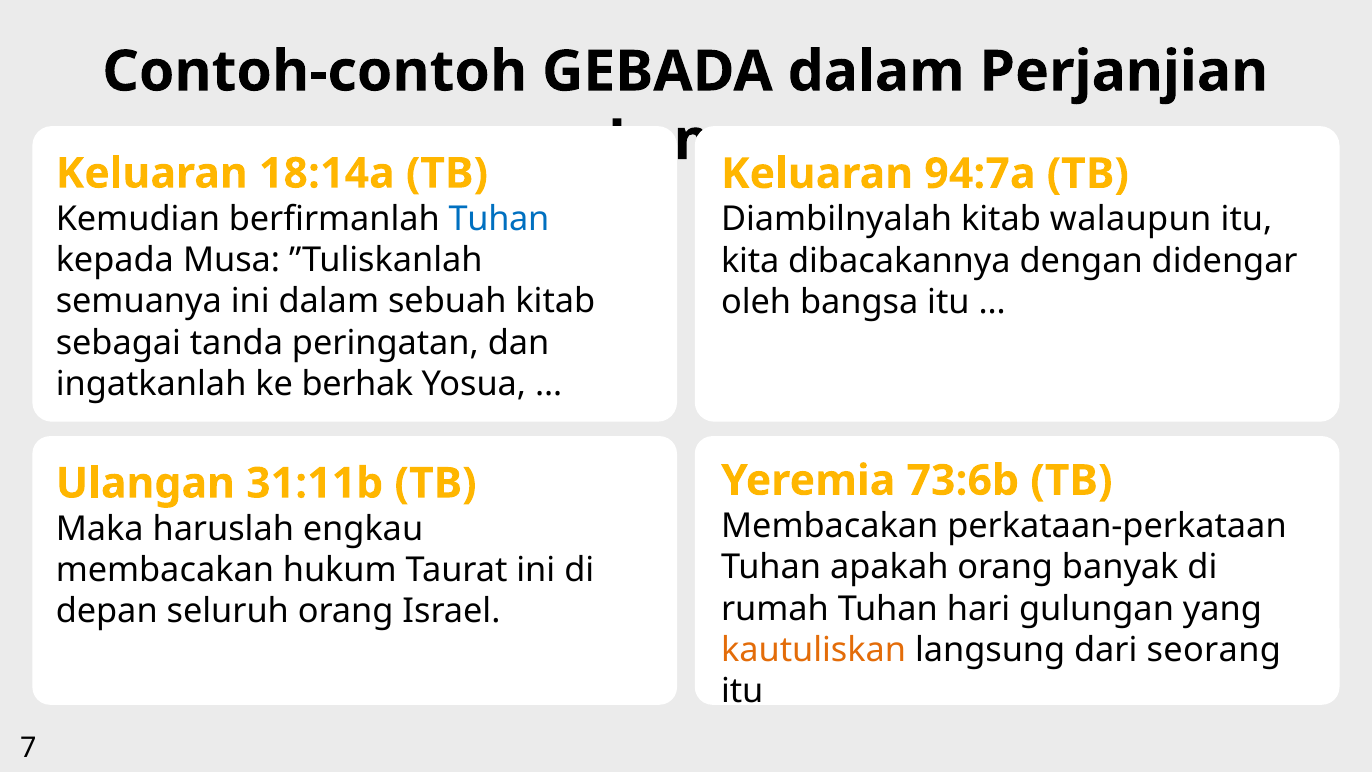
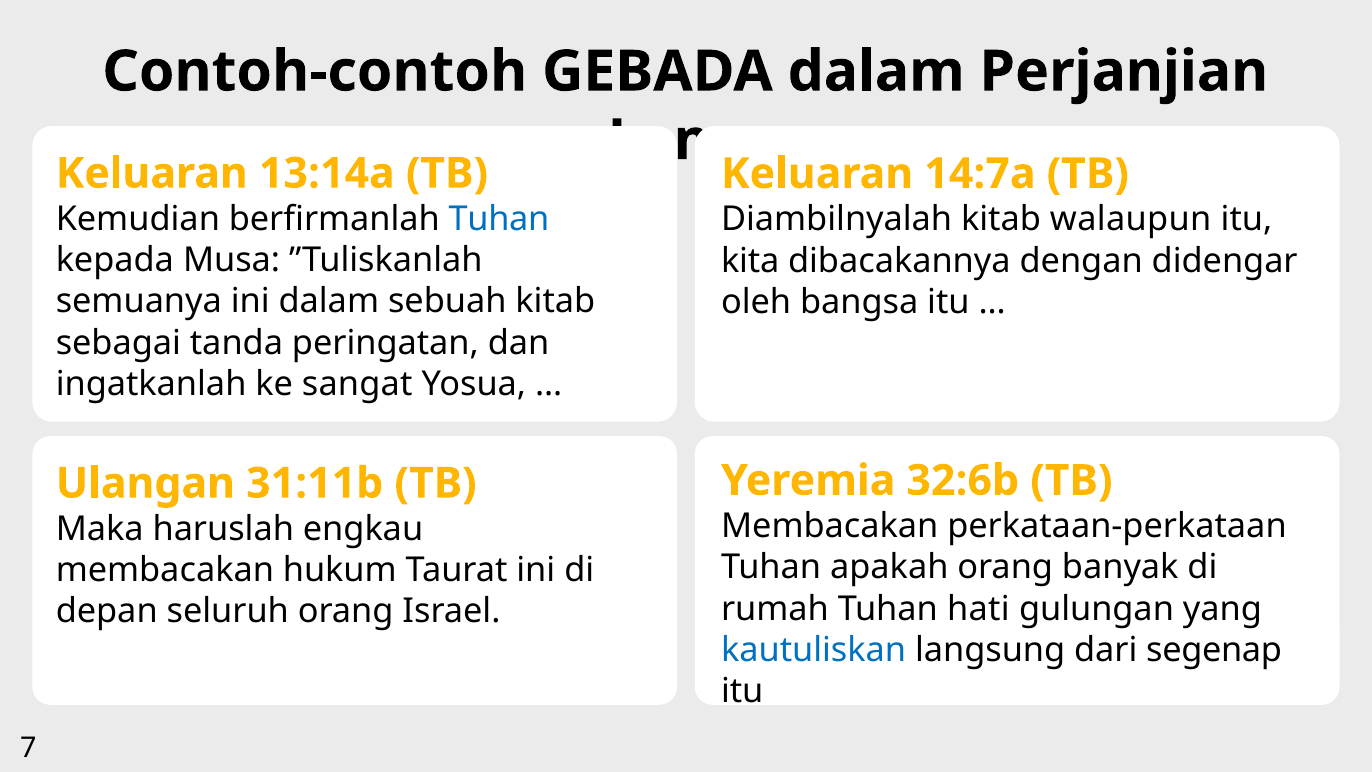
18:14a: 18:14a -> 13:14a
94:7a: 94:7a -> 14:7a
berhak: berhak -> sangat
73:6b: 73:6b -> 32:6b
hari: hari -> hati
kautuliskan colour: orange -> blue
seorang: seorang -> segenap
